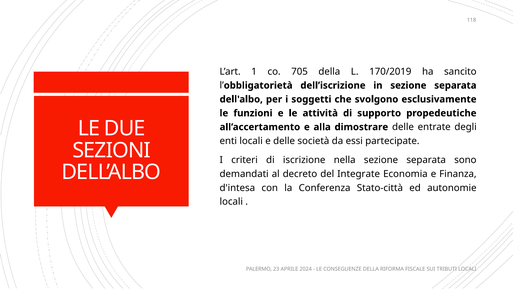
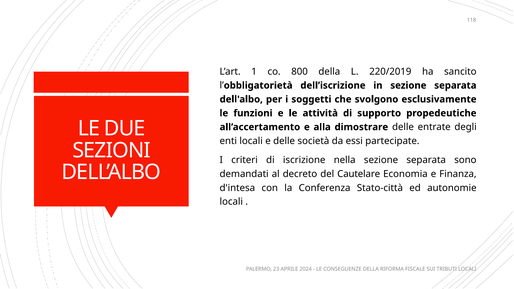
705: 705 -> 800
170/2019: 170/2019 -> 220/2019
Integrate: Integrate -> Cautelare
